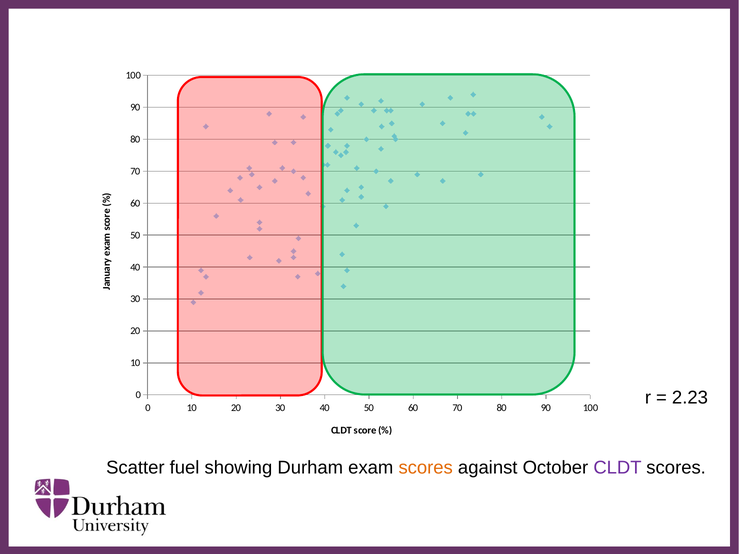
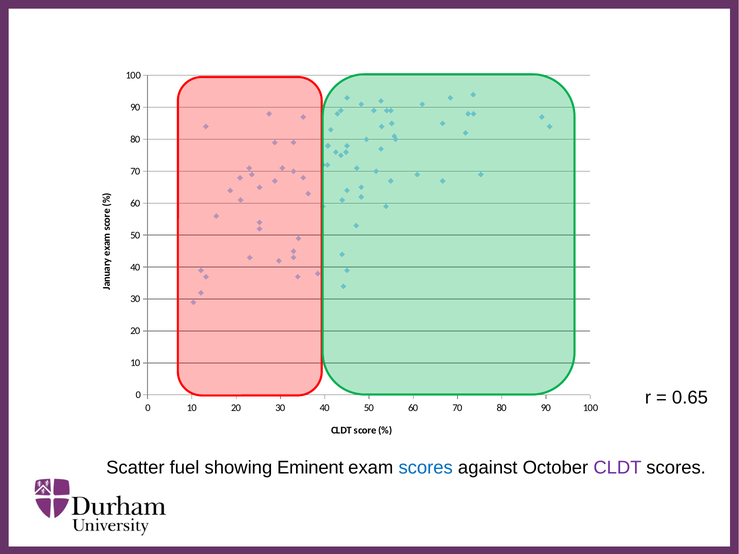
2.23: 2.23 -> 0.65
Durham: Durham -> Eminent
scores at (426, 468) colour: orange -> blue
